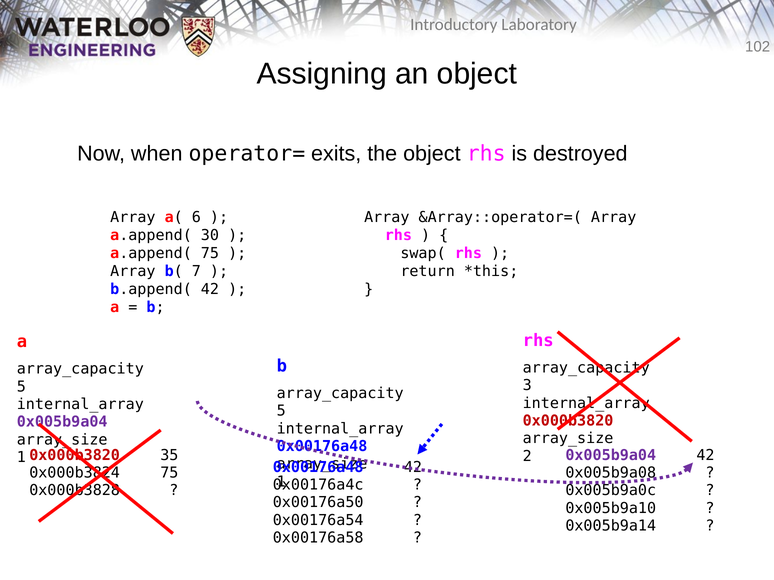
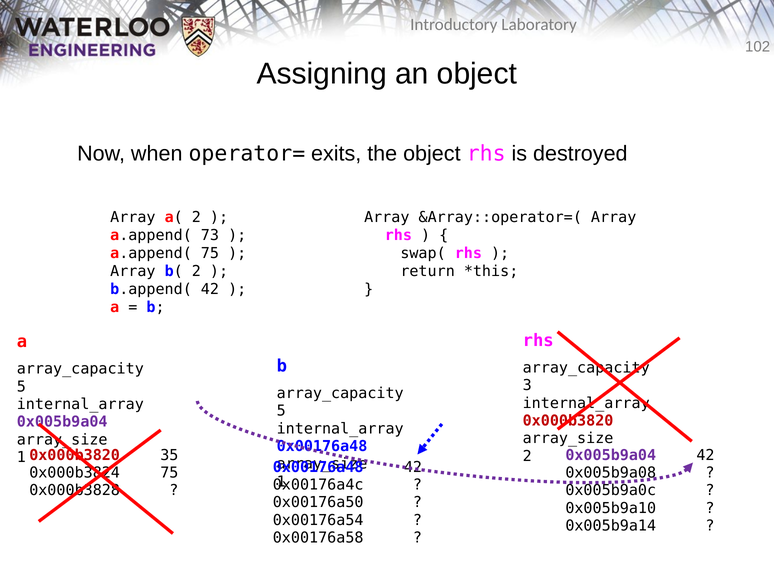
a( 6: 6 -> 2
30: 30 -> 73
b( 7: 7 -> 2
